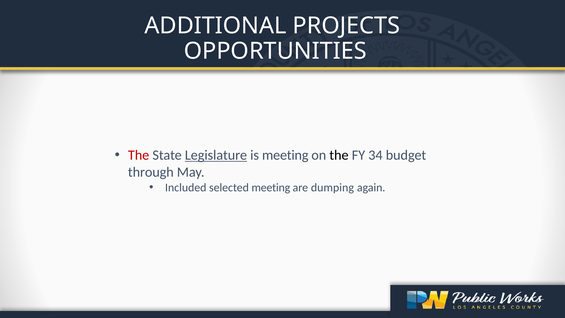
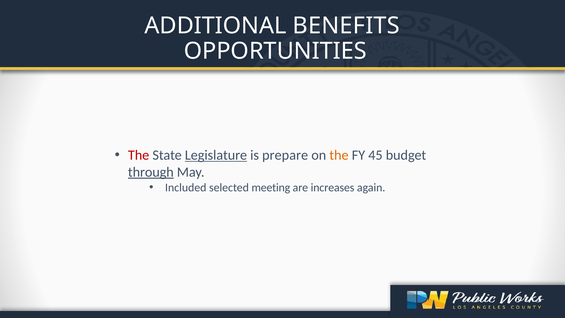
PROJECTS: PROJECTS -> BENEFITS
is meeting: meeting -> prepare
the at (339, 155) colour: black -> orange
34: 34 -> 45
through underline: none -> present
dumping: dumping -> increases
